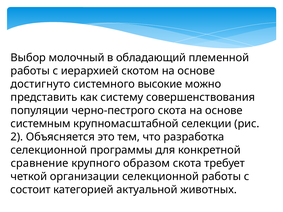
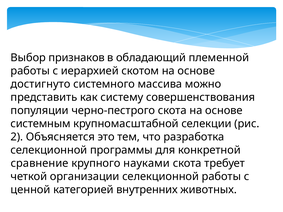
молочный: молочный -> признаков
высокие: высокие -> массива
образом: образом -> науками
состоит: состоит -> ценной
актуальной: актуальной -> внутренних
